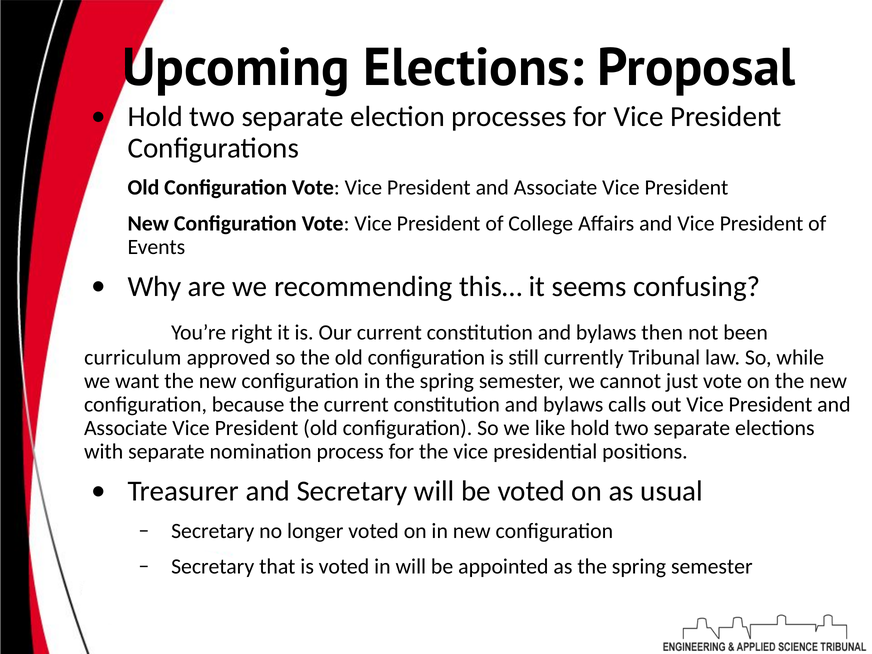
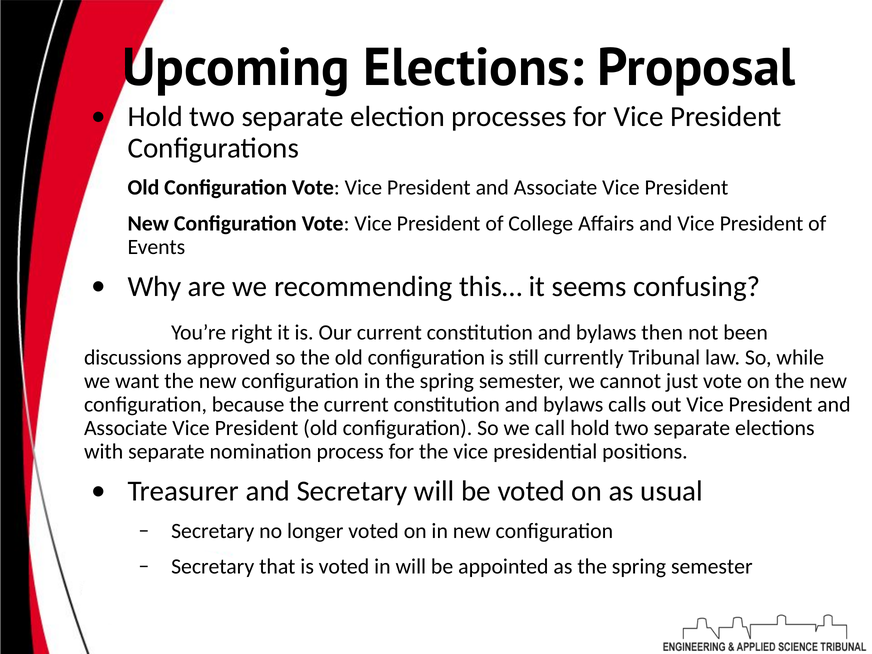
curriculum: curriculum -> discussions
like: like -> call
